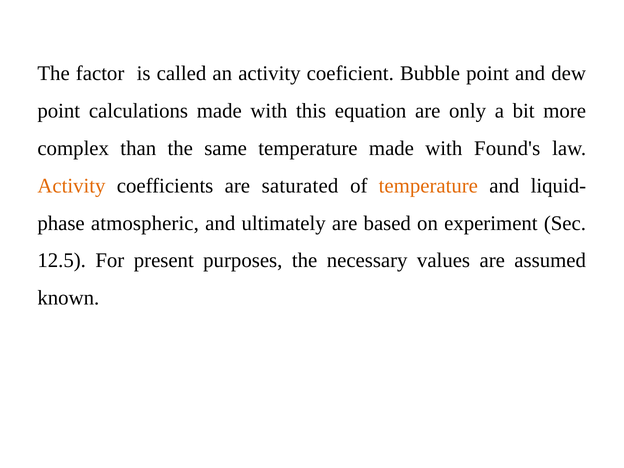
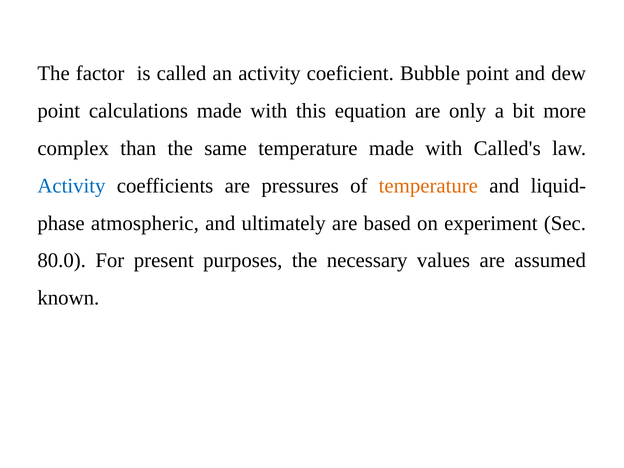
Found's: Found's -> Called's
Activity at (71, 186) colour: orange -> blue
saturated: saturated -> pressures
12.5: 12.5 -> 80.0
